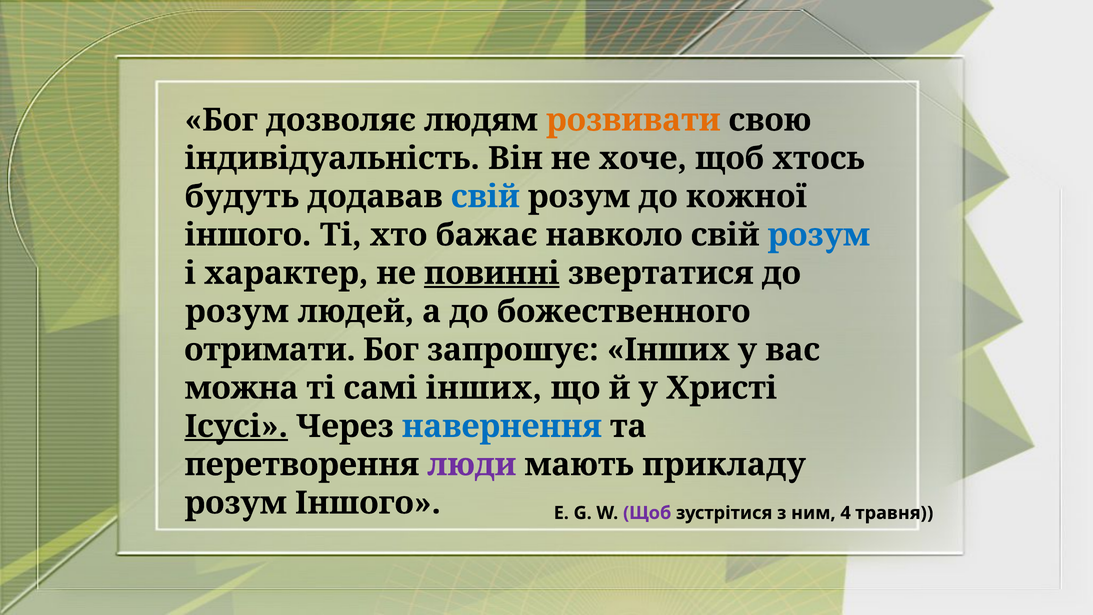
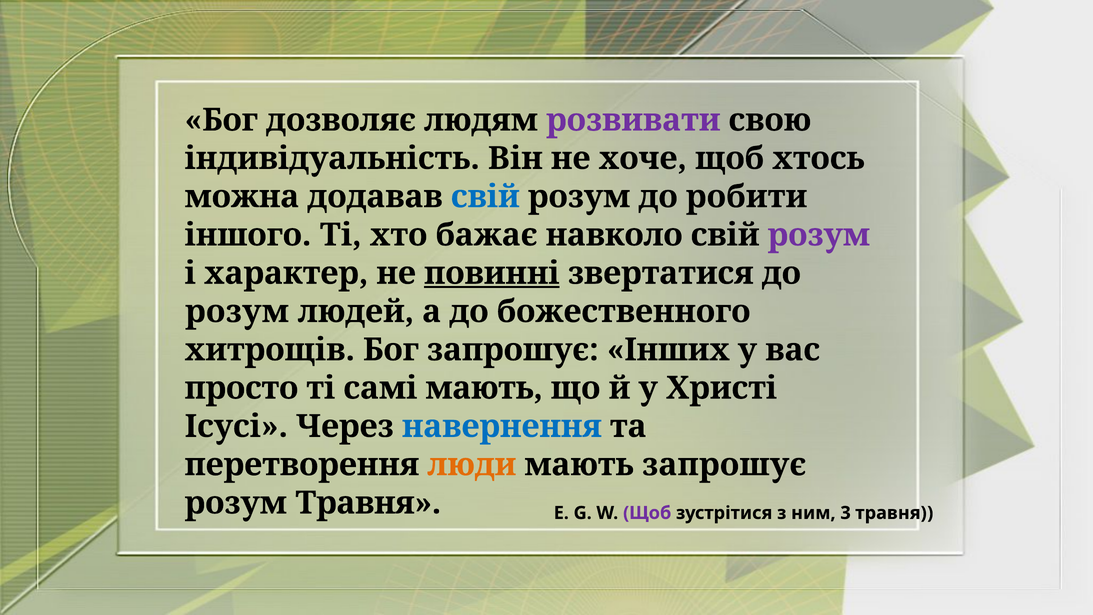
розвивати colour: orange -> purple
будуть: будуть -> можна
кожної: кожної -> робити
розум at (819, 235) colour: blue -> purple
отримати: отримати -> хитрощів
можна: можна -> просто
самі інших: інших -> мають
Ісусі underline: present -> none
люди colour: purple -> orange
мають прикладу: прикладу -> запрошує
розум Іншого: Іншого -> Травня
4: 4 -> 3
